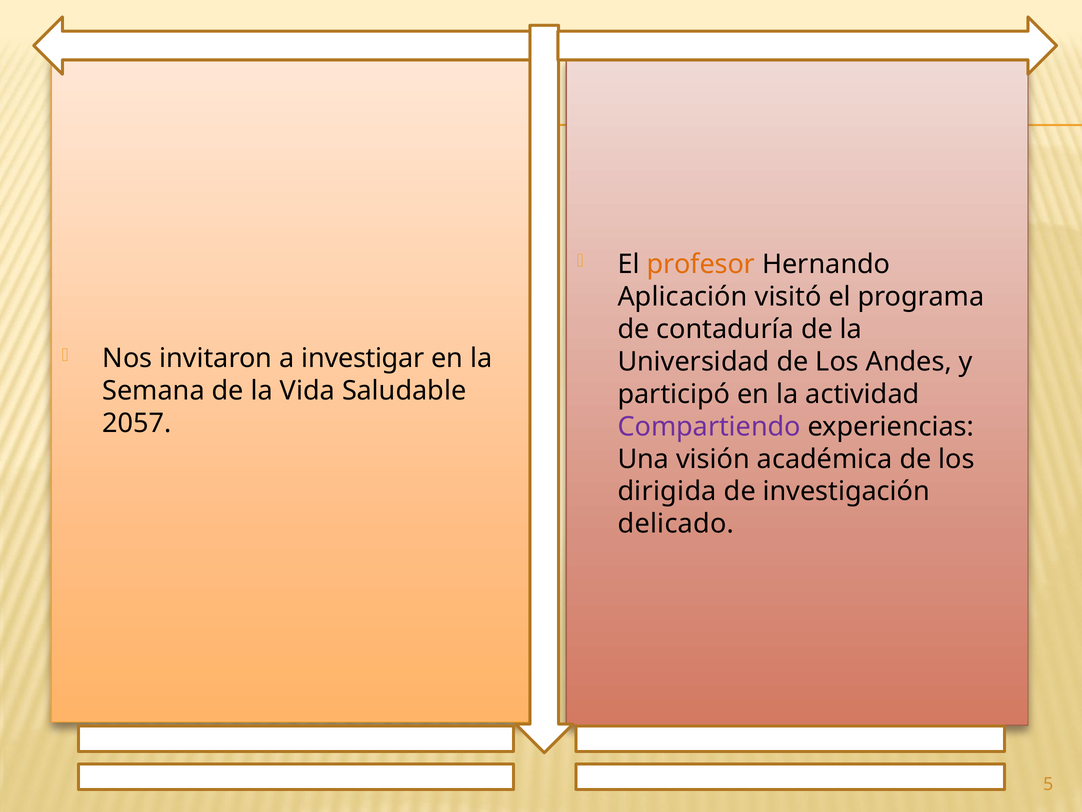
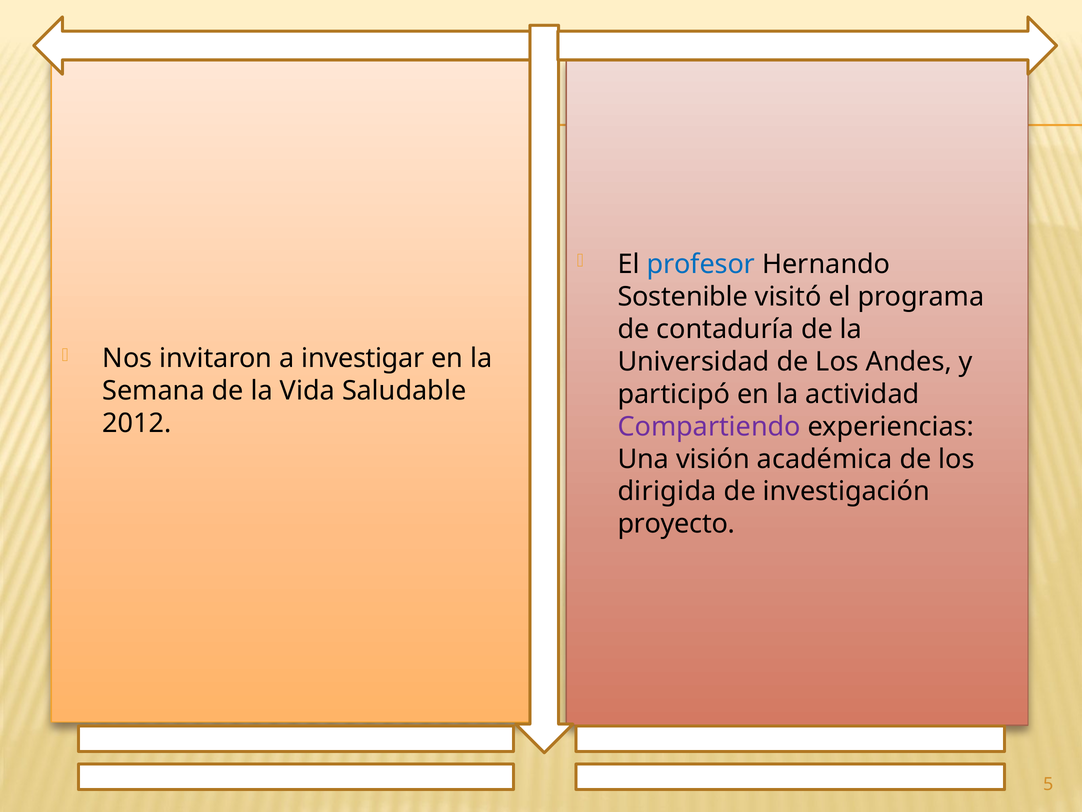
profesor colour: orange -> blue
Aplicación: Aplicación -> Sostenible
2057: 2057 -> 2012
delicado: delicado -> proyecto
